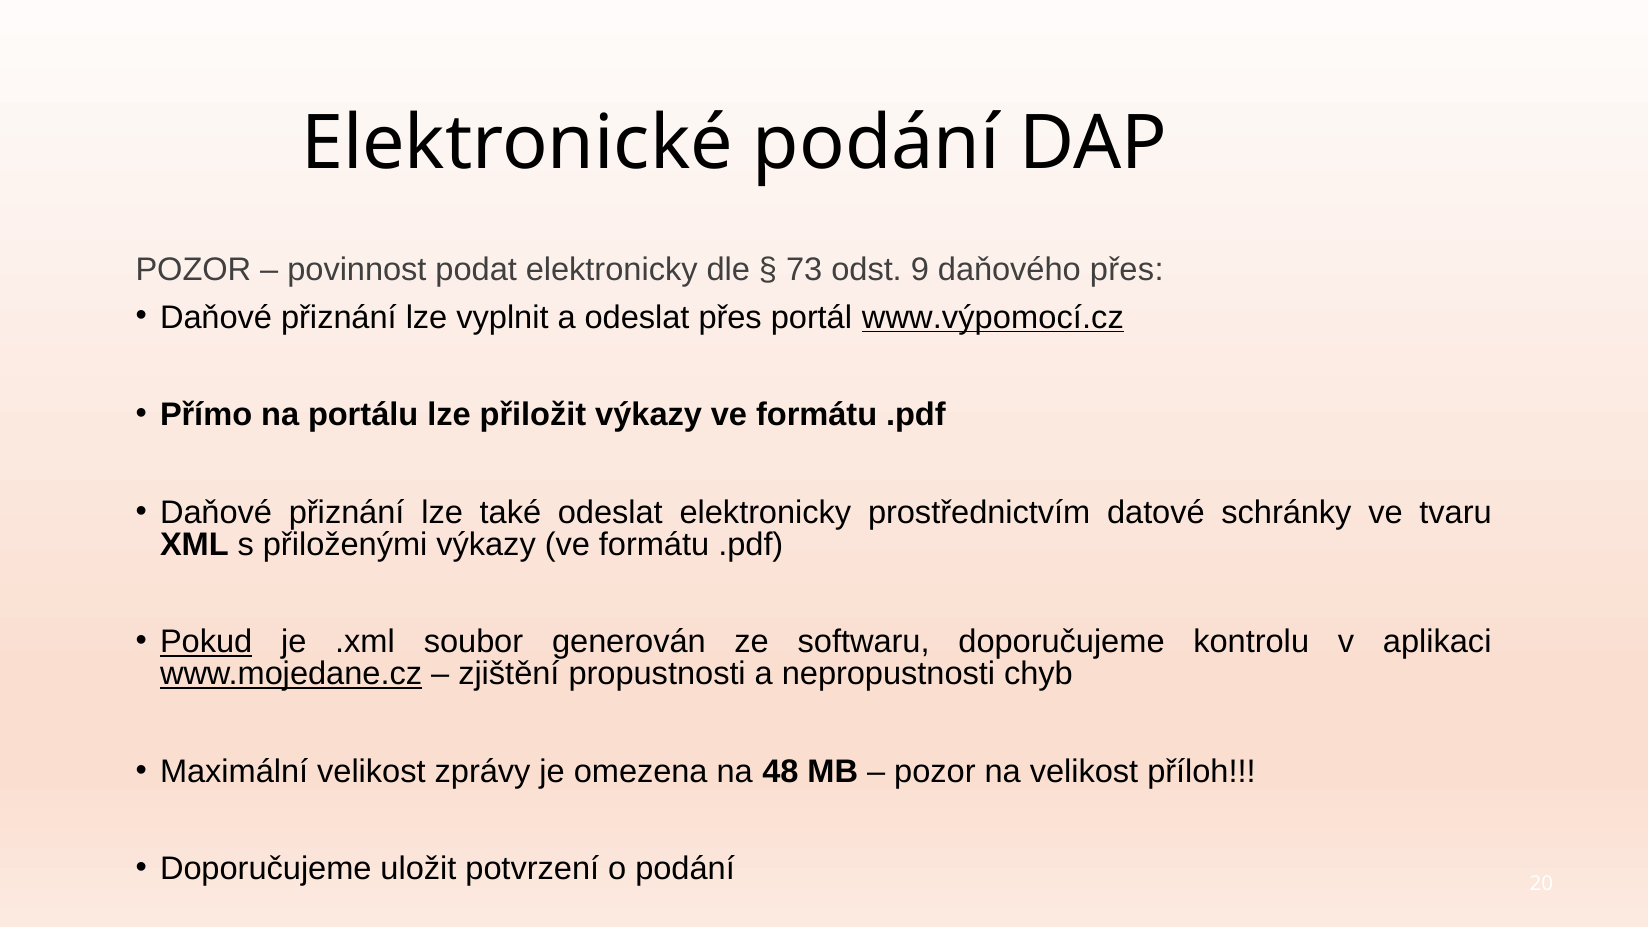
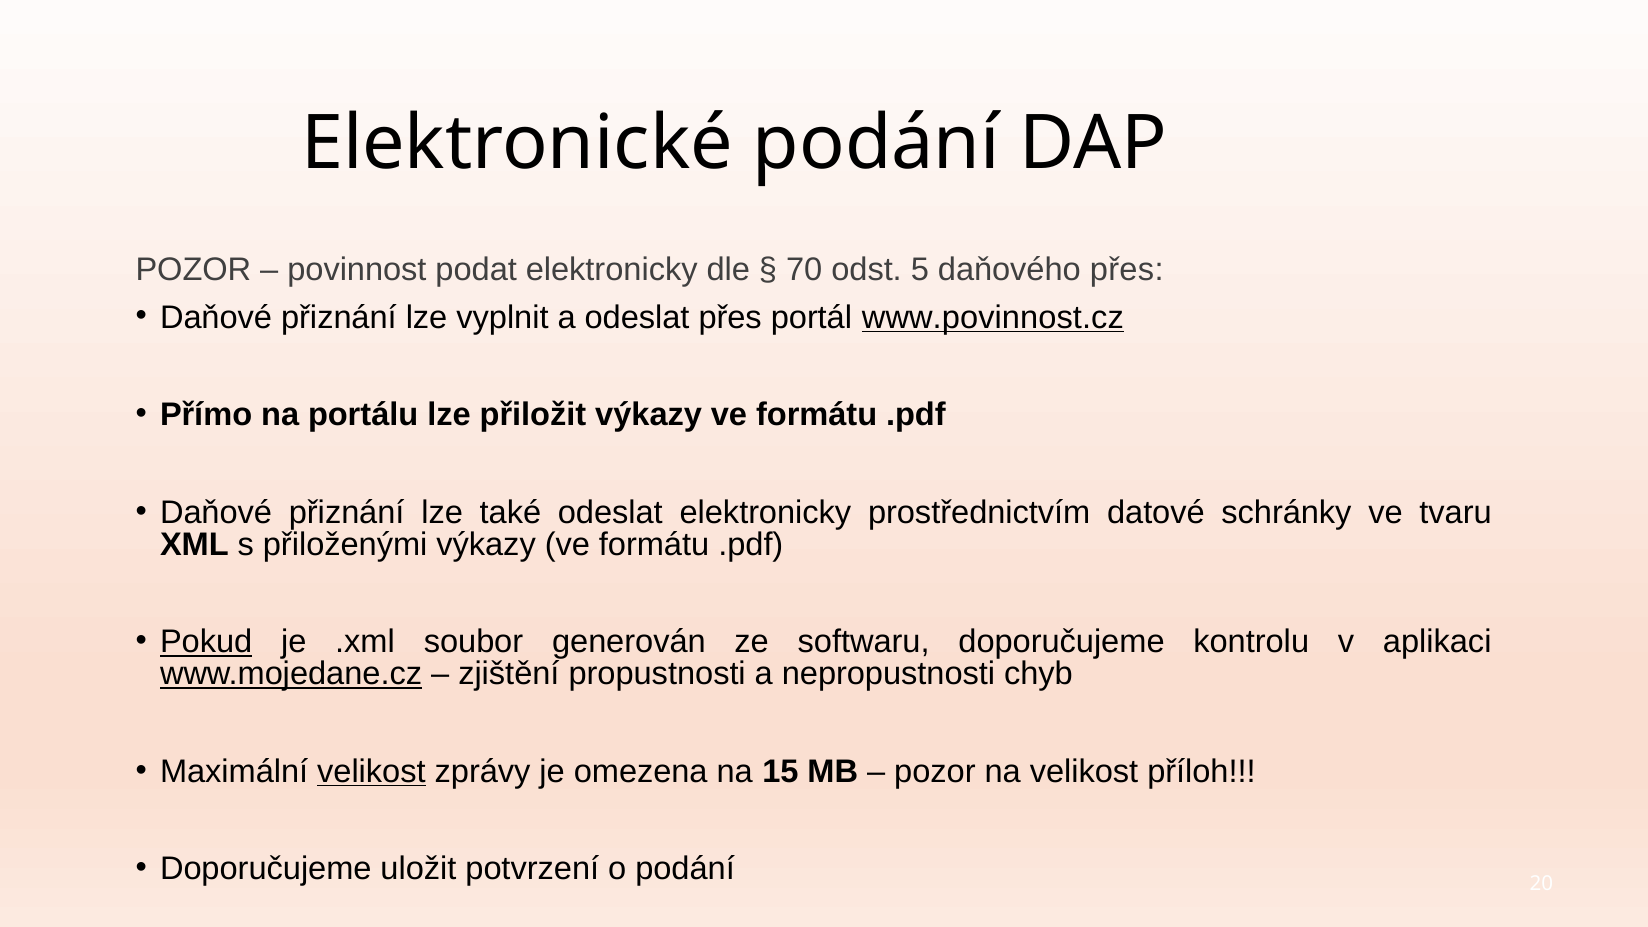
73: 73 -> 70
9: 9 -> 5
www.výpomocí.cz: www.výpomocí.cz -> www.povinnost.cz
velikost at (371, 771) underline: none -> present
48: 48 -> 15
